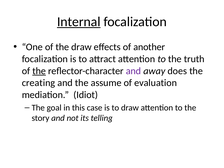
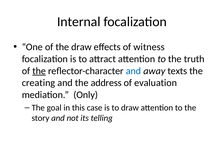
Internal underline: present -> none
another: another -> witness
and at (133, 71) colour: purple -> blue
does: does -> texts
assume: assume -> address
Idiot: Idiot -> Only
